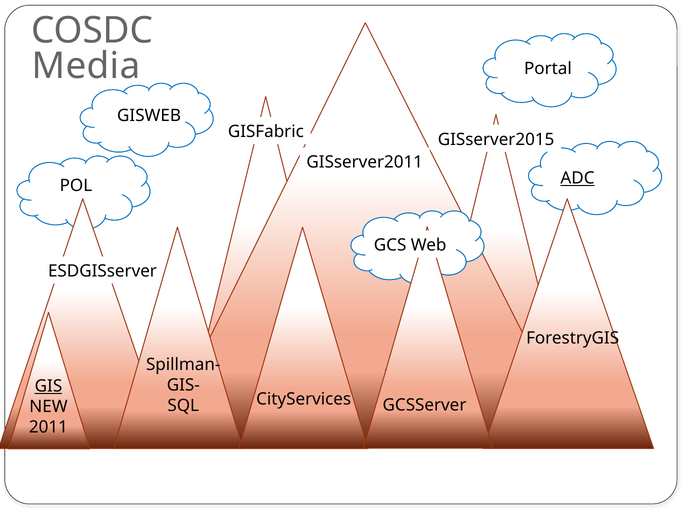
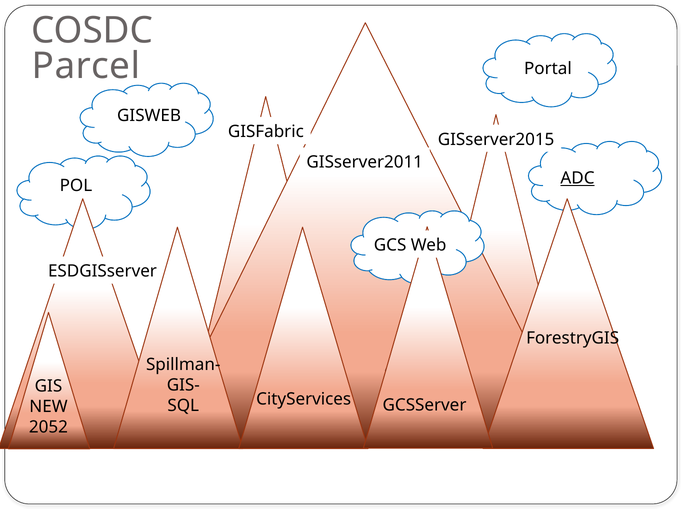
Media: Media -> Parcel
GIS underline: present -> none
2011: 2011 -> 2052
